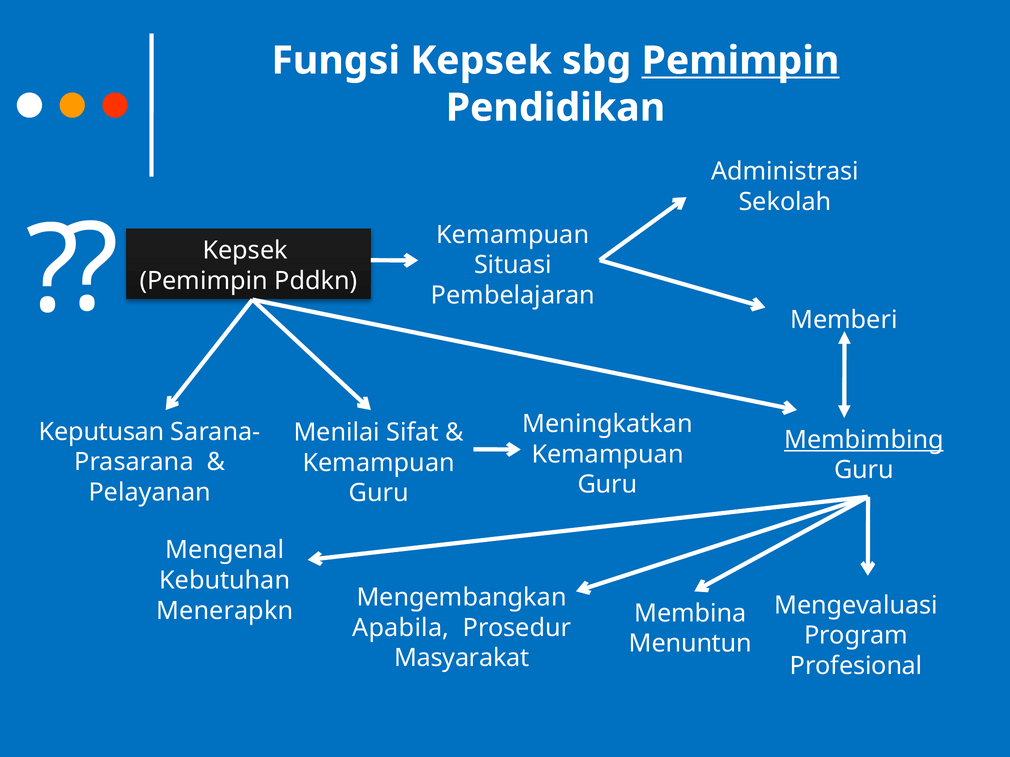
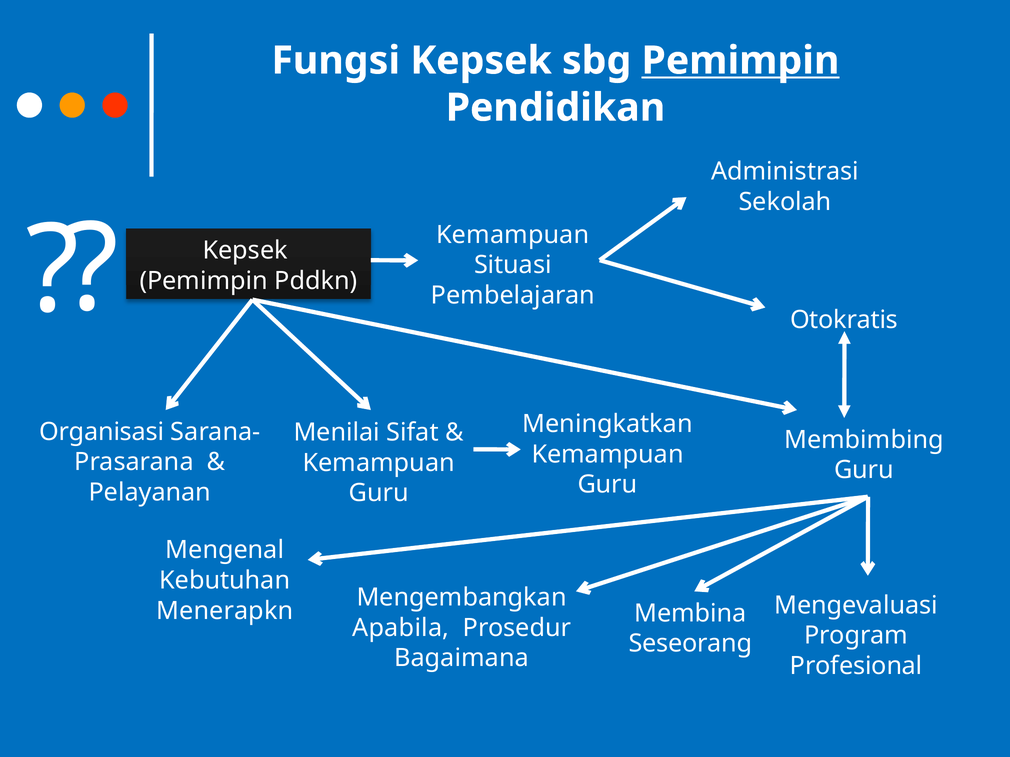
Memberi: Memberi -> Otokratis
Keputusan: Keputusan -> Organisasi
Membimbing underline: present -> none
Menuntun: Menuntun -> Seseorang
Masyarakat: Masyarakat -> Bagaimana
